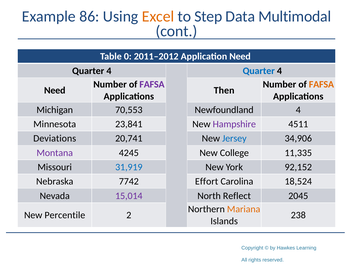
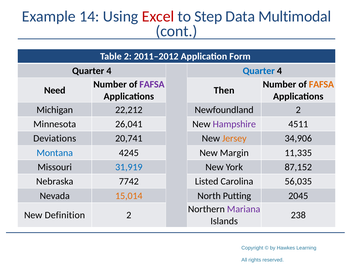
86: 86 -> 14
Excel colour: orange -> red
Table 0: 0 -> 2
Application Need: Need -> Form
70,553: 70,553 -> 22,212
Newfoundland 4: 4 -> 2
23,841: 23,841 -> 26,041
Jersey colour: blue -> orange
Montana colour: purple -> blue
College: College -> Margin
92,152: 92,152 -> 87,152
Effort: Effort -> Listed
18,524: 18,524 -> 56,035
15,014 colour: purple -> orange
Reflect: Reflect -> Putting
Mariana colour: orange -> purple
Percentile: Percentile -> Definition
